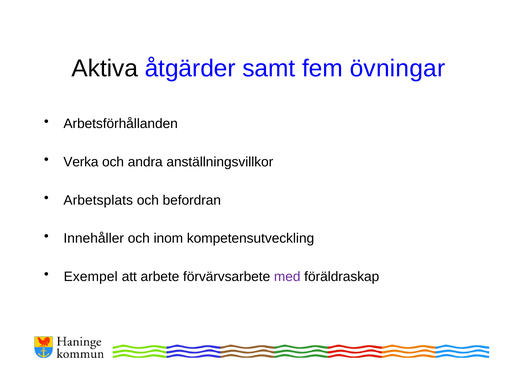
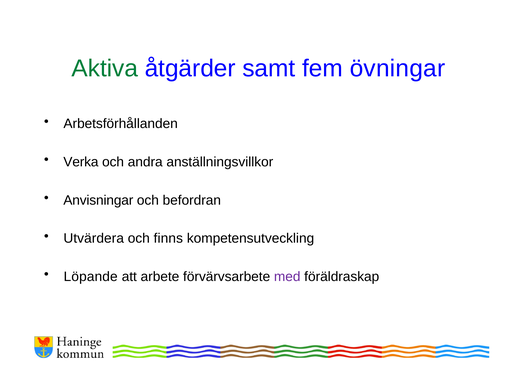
Aktiva colour: black -> green
Arbetsplats: Arbetsplats -> Anvisningar
Innehåller: Innehåller -> Utvärdera
inom: inom -> finns
Exempel: Exempel -> Löpande
